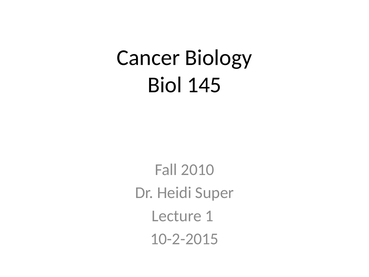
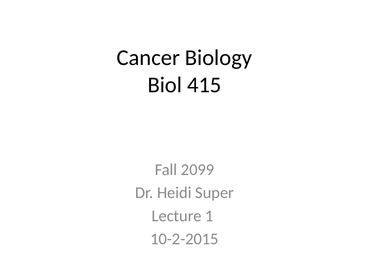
145: 145 -> 415
2010: 2010 -> 2099
